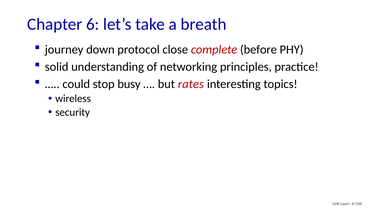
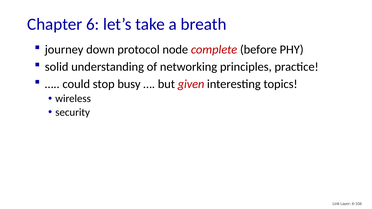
close: close -> node
rates: rates -> given
